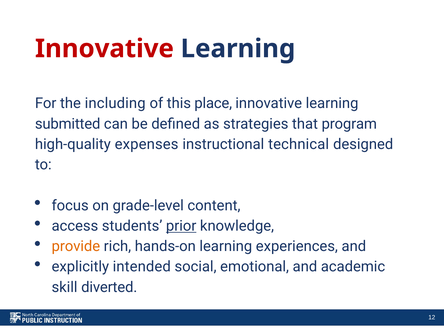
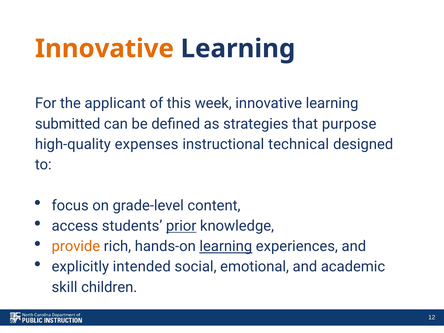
Innovative at (104, 49) colour: red -> orange
including: including -> applicant
place: place -> week
program: program -> purpose
learning at (226, 246) underline: none -> present
diverted: diverted -> children
